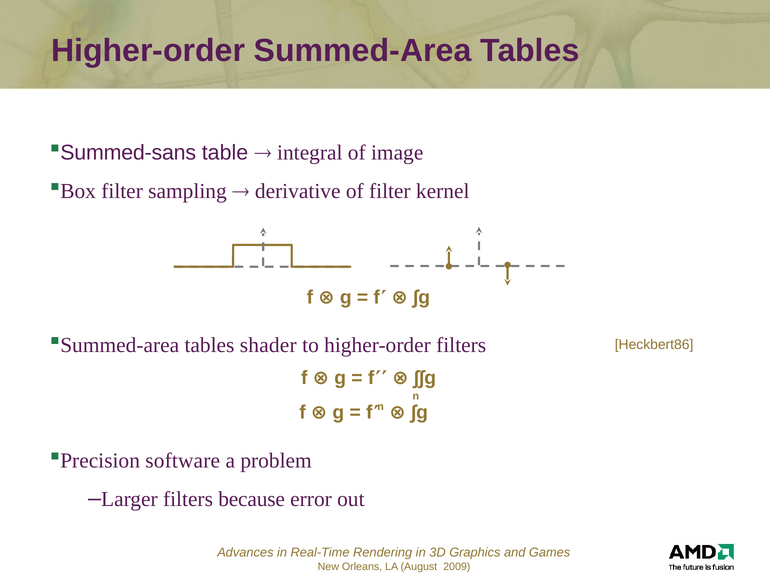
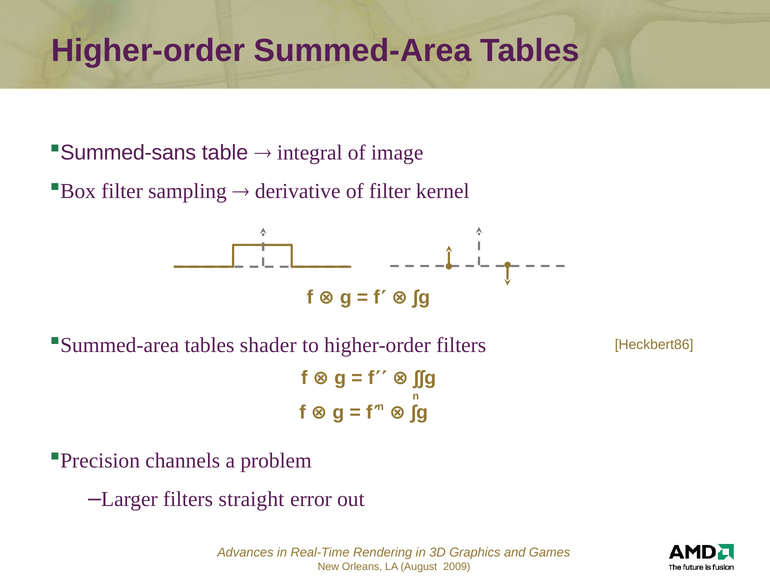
software: software -> channels
because: because -> straight
